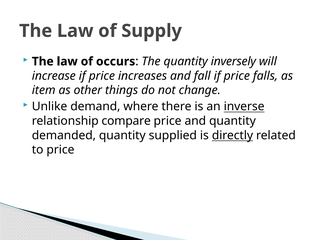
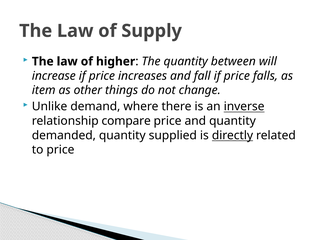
occurs: occurs -> higher
inversely: inversely -> between
